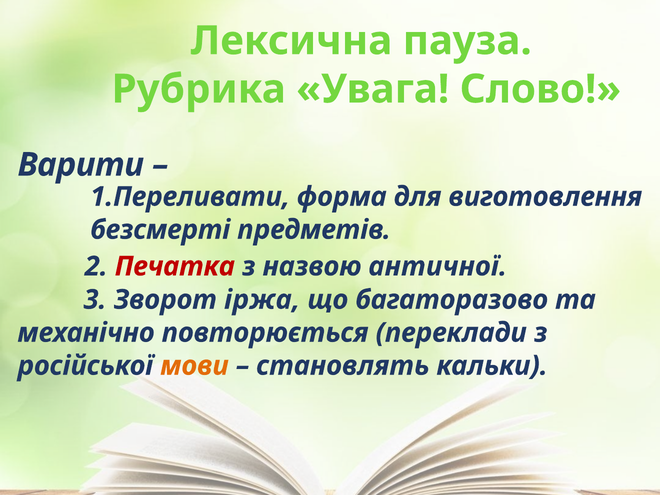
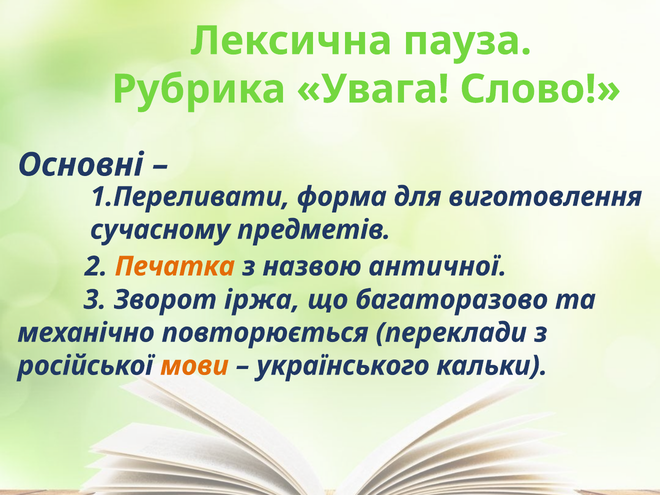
Варити: Варити -> Основні
безсмерті: безсмерті -> сучасному
Печатка colour: red -> orange
становлять: становлять -> українського
